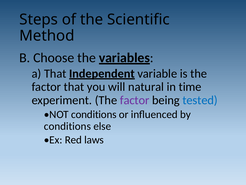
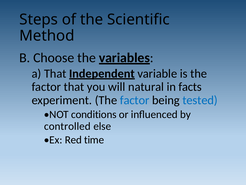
time: time -> facts
factor at (135, 100) colour: purple -> blue
conditions at (67, 126): conditions -> controlled
laws: laws -> time
